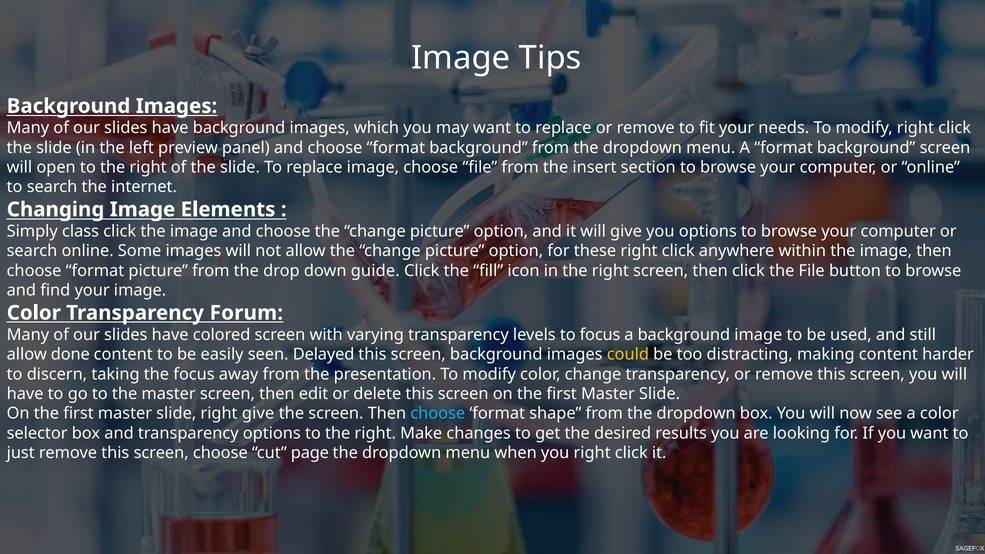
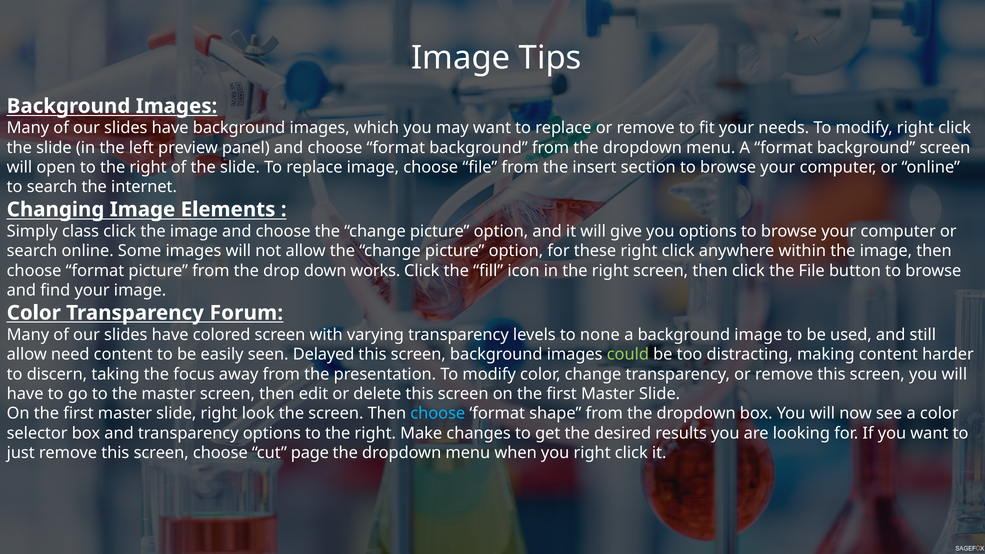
guide: guide -> works
to focus: focus -> none
done: done -> need
could colour: yellow -> light green
right give: give -> look
